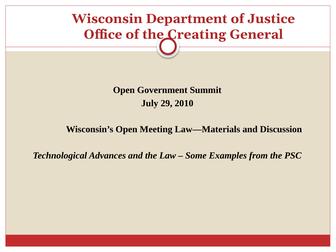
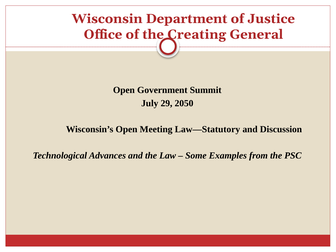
2010: 2010 -> 2050
Law—Materials: Law—Materials -> Law—Statutory
